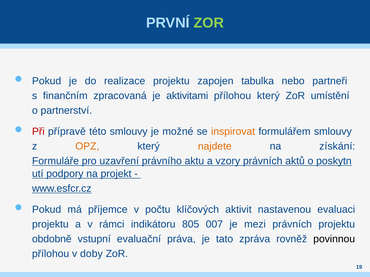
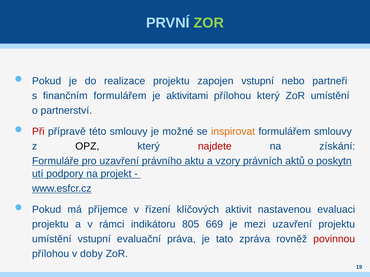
zapojen tabulka: tabulka -> vstupní
finančním zpracovaná: zpracovaná -> formulářem
OPZ colour: orange -> black
najdete colour: orange -> red
počtu: počtu -> řízení
007: 007 -> 669
mezi právních: právních -> uzavření
obdobně at (52, 239): obdobně -> umístění
povinnou colour: black -> red
